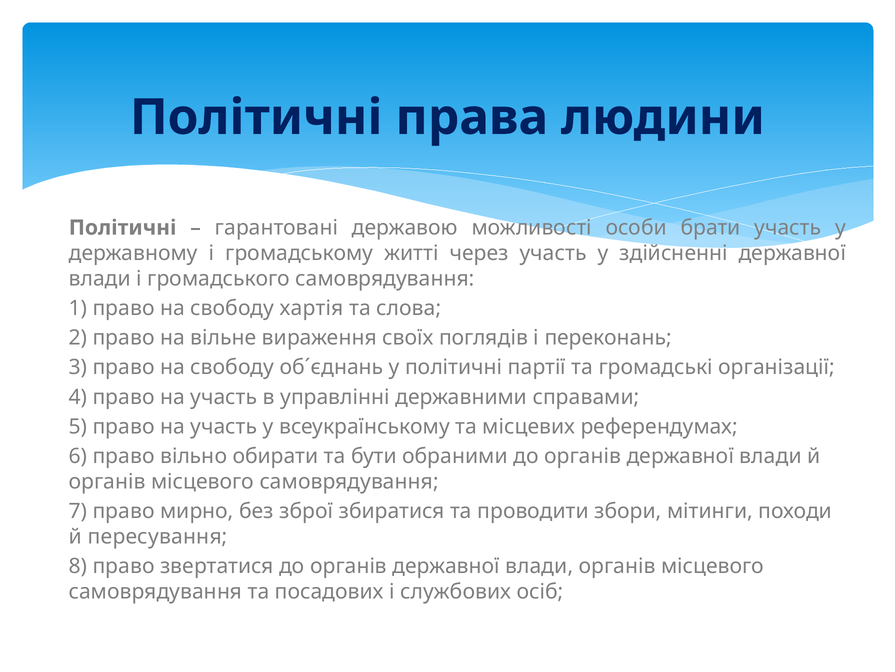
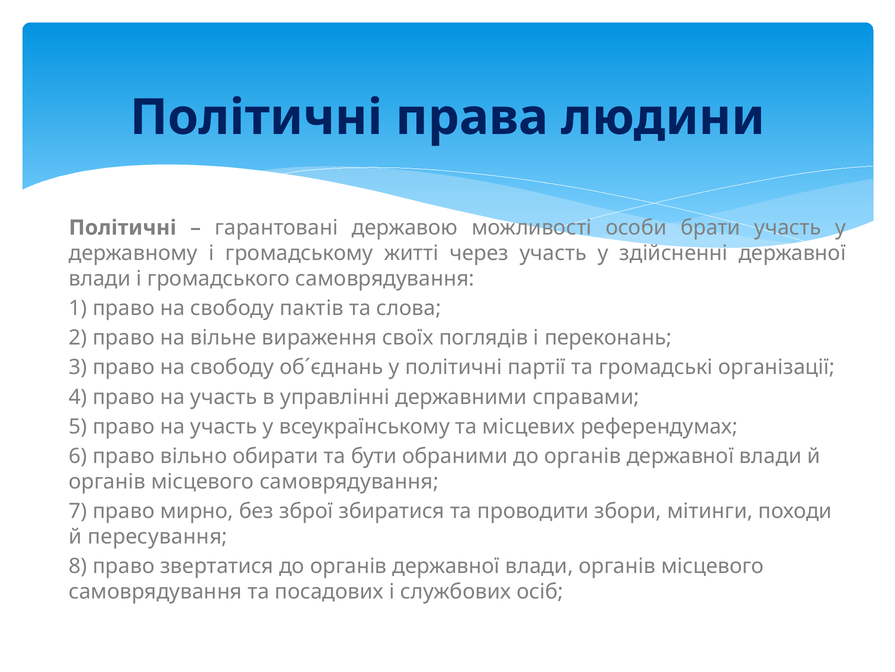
хартія: хартія -> пактів
